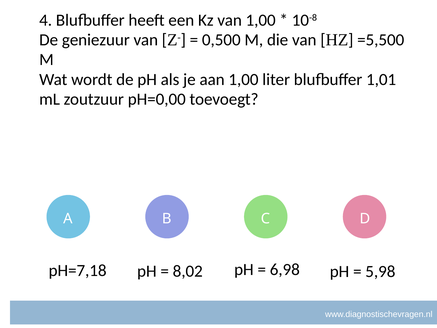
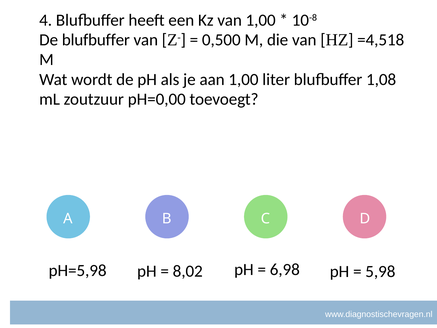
De geniezuur: geniezuur -> blufbuffer
=5,500: =5,500 -> =4,518
1,01: 1,01 -> 1,08
pH=7,18: pH=7,18 -> pH=5,98
